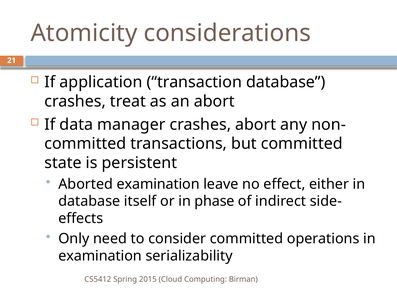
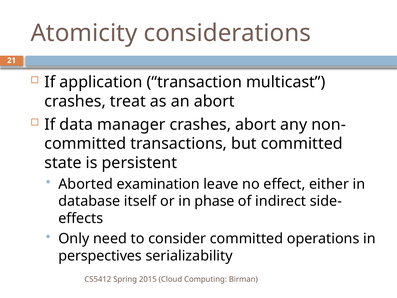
transaction database: database -> multicast
examination at (100, 256): examination -> perspectives
